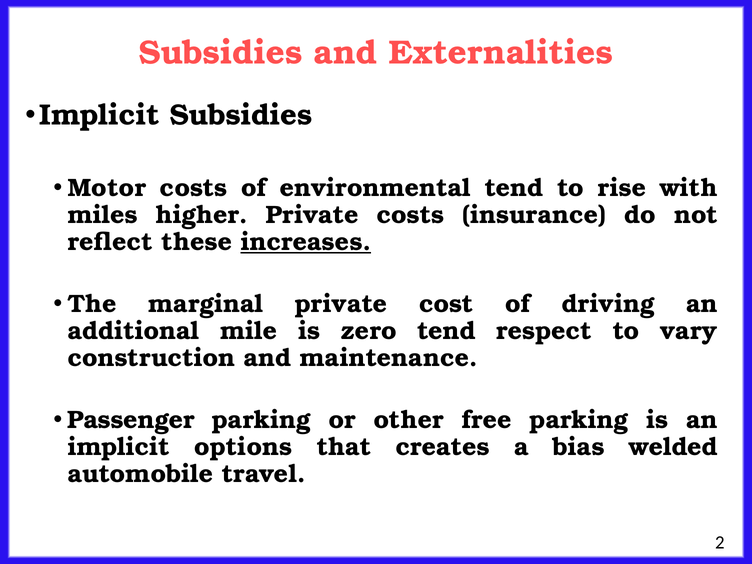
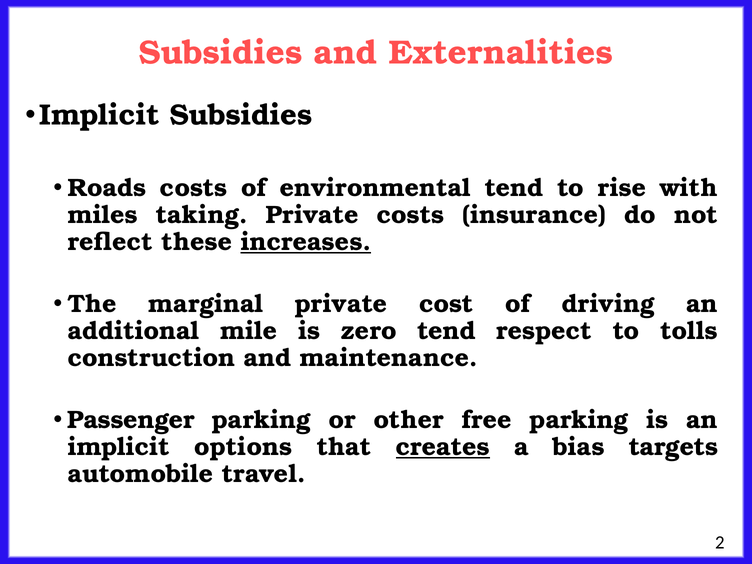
Motor: Motor -> Roads
higher: higher -> taking
vary: vary -> tolls
creates underline: none -> present
welded: welded -> targets
